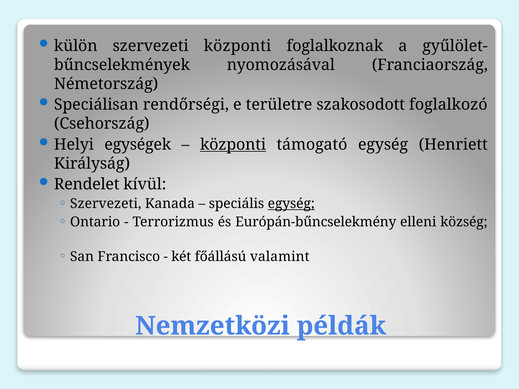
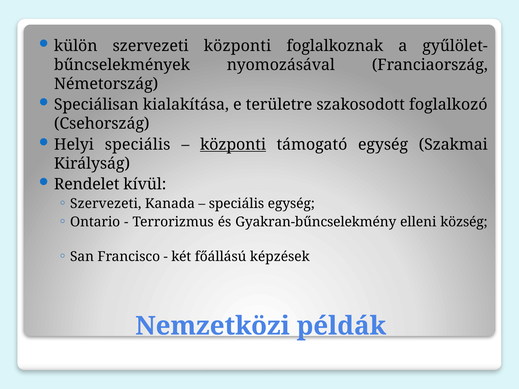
rendőrségi: rendőrségi -> kialakítása
Helyi egységek: egységek -> speciális
Henriett: Henriett -> Szakmai
egység at (291, 204) underline: present -> none
Európán-bűncselekmény: Európán-bűncselekmény -> Gyakran-bűncselekmény
valamint: valamint -> képzések
